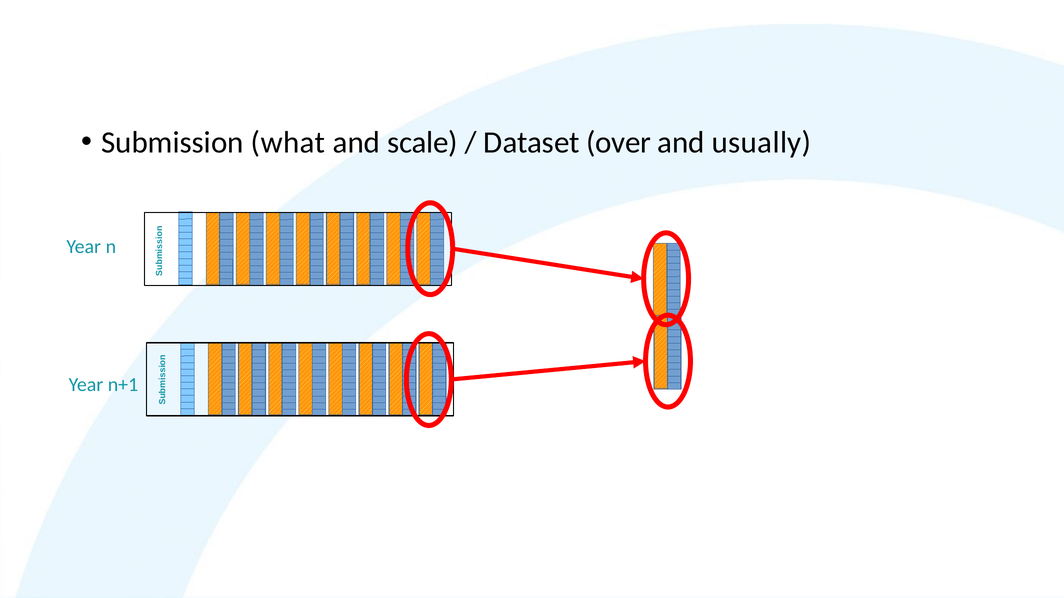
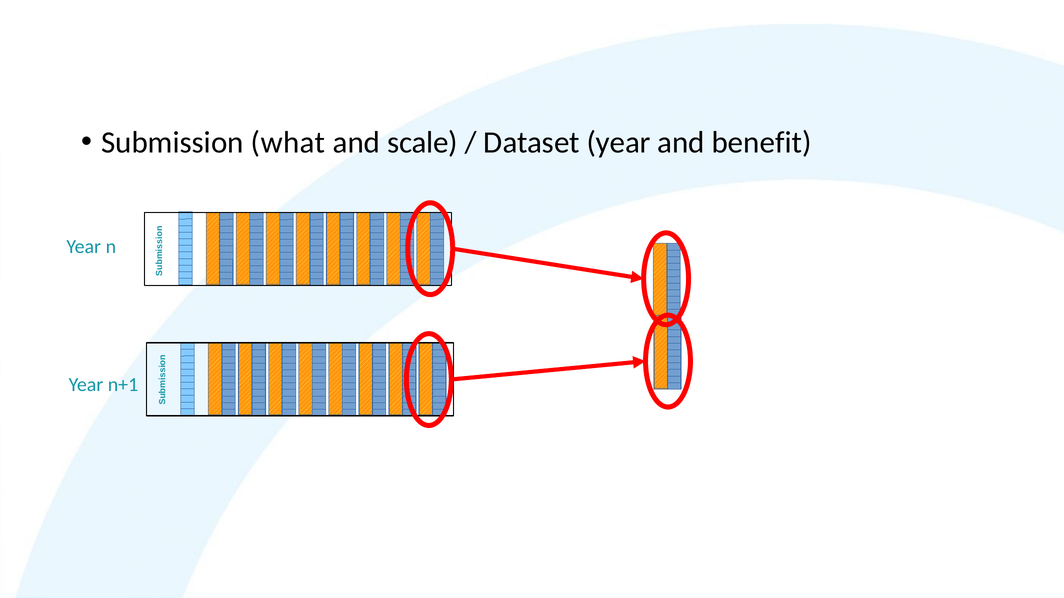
Dataset over: over -> year
usually: usually -> benefit
